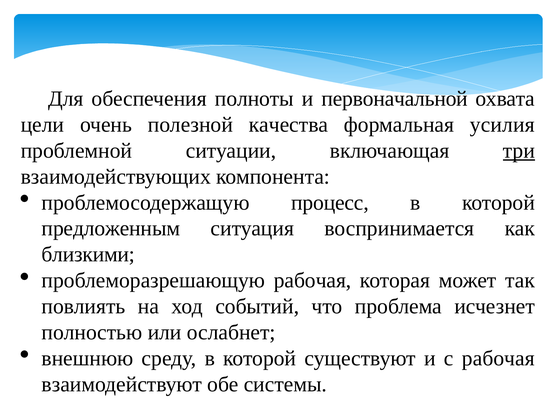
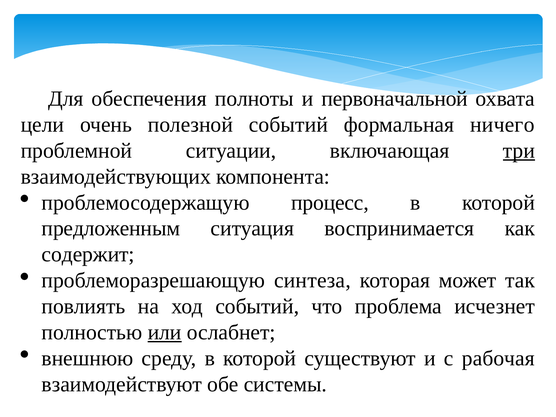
полезной качества: качества -> событий
усилия: усилия -> ничего
близкими: близкими -> содержит
проблеморазрешающую рабочая: рабочая -> синтеза
или underline: none -> present
